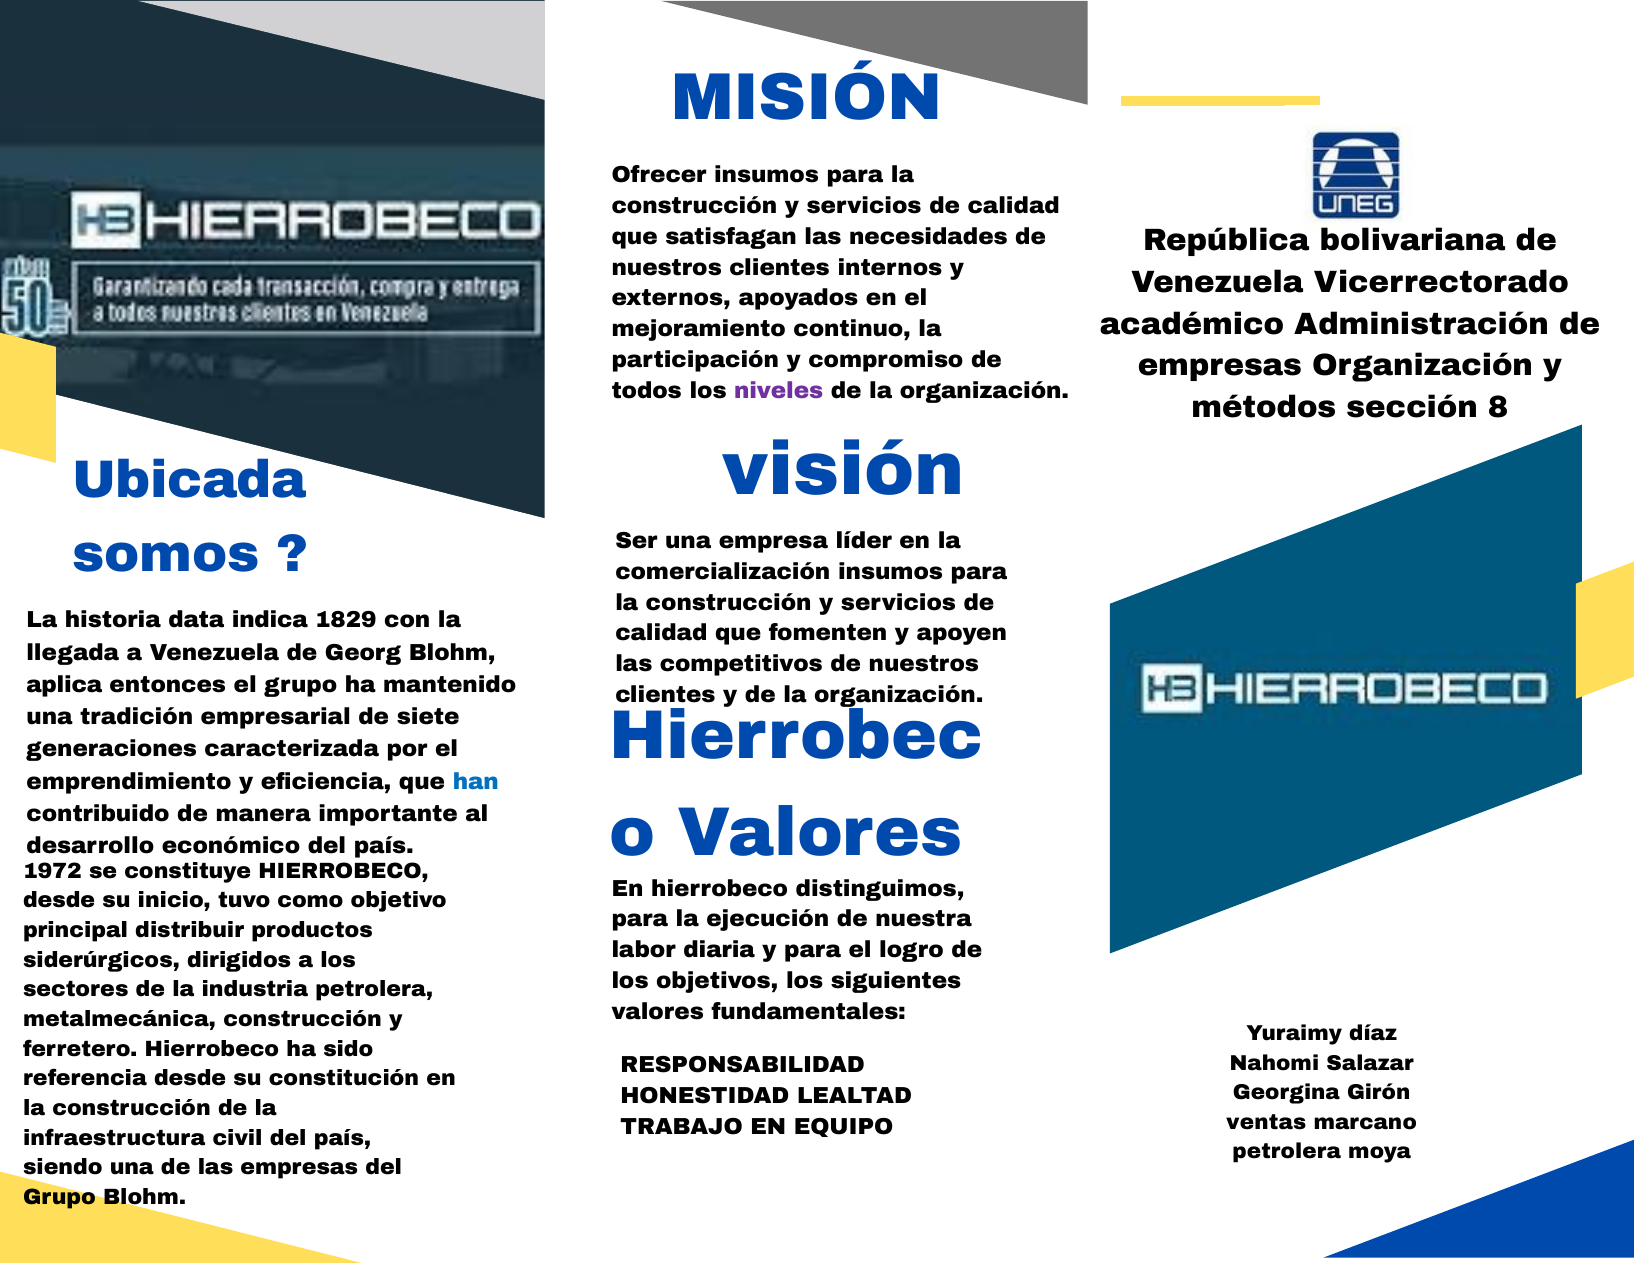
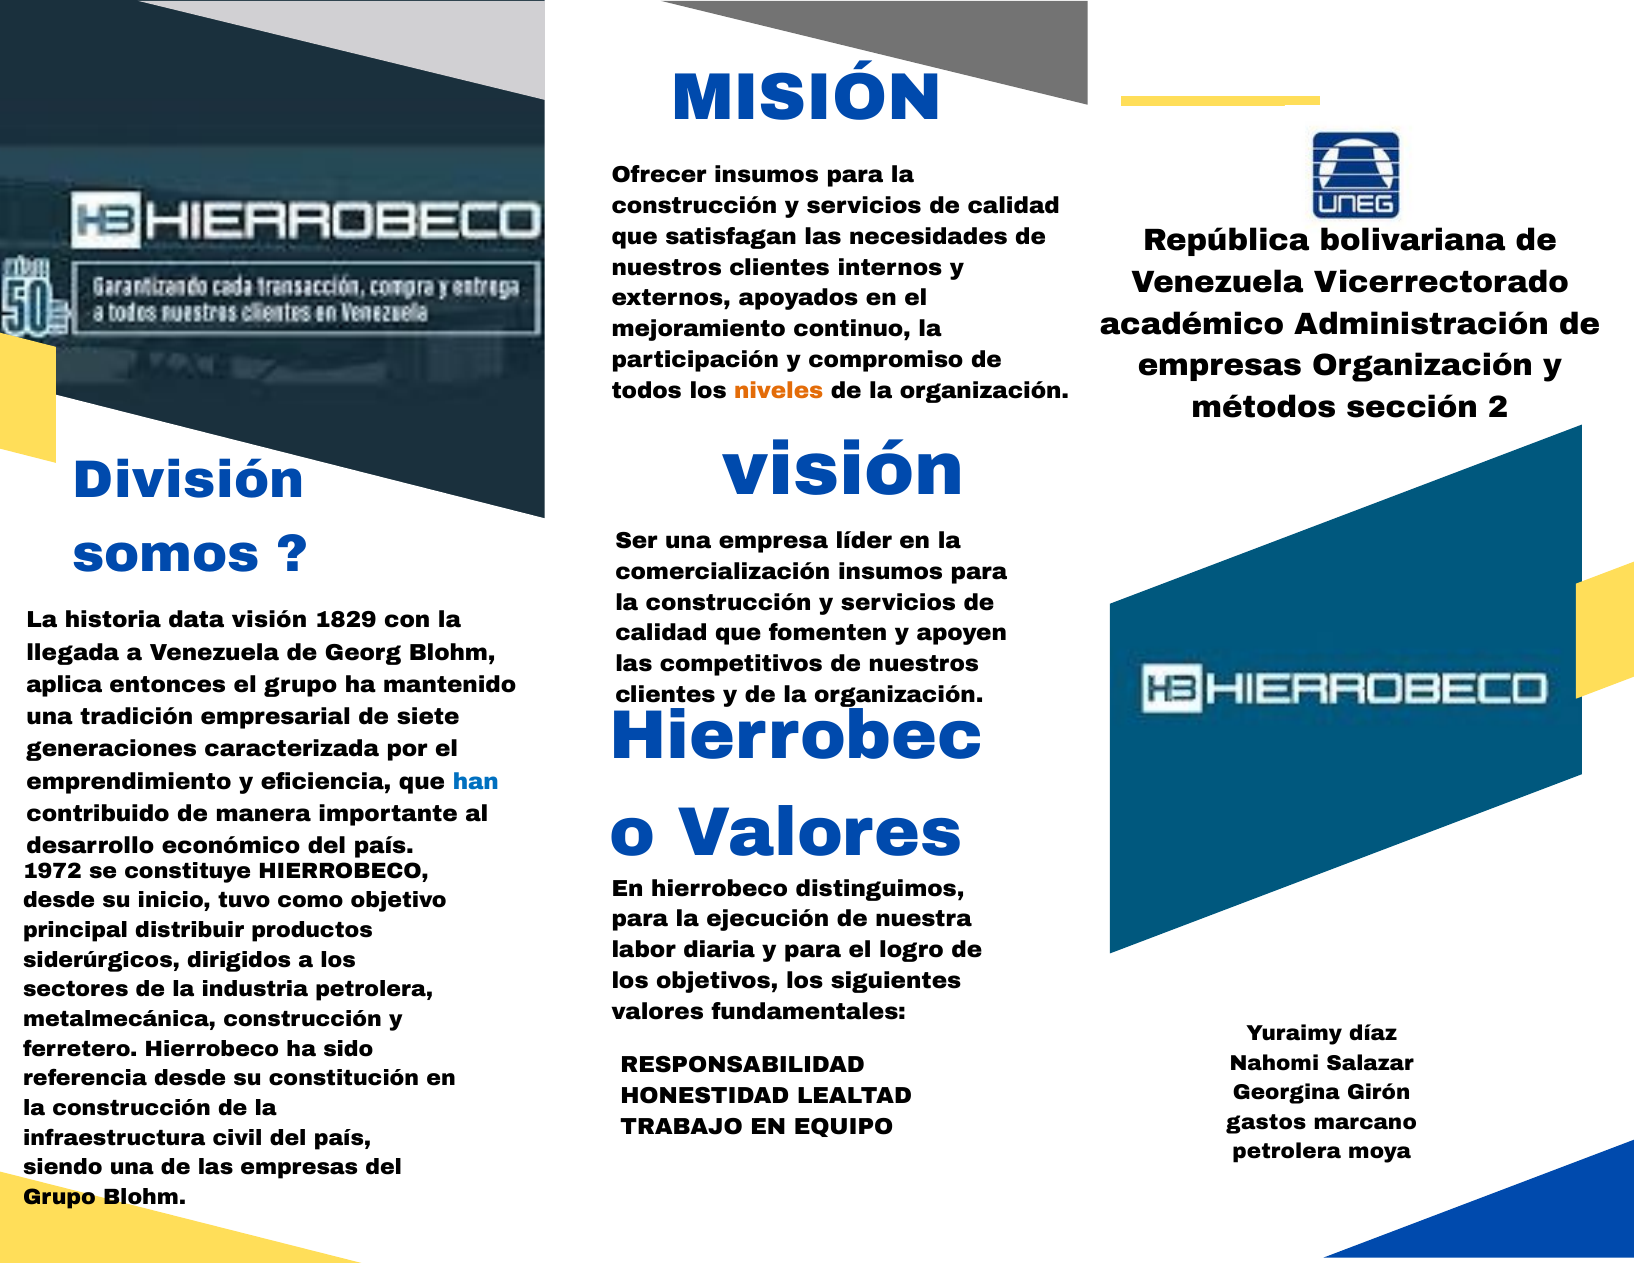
niveles colour: purple -> orange
8: 8 -> 2
Ubicada: Ubicada -> División
data indica: indica -> visión
ventas: ventas -> gastos
